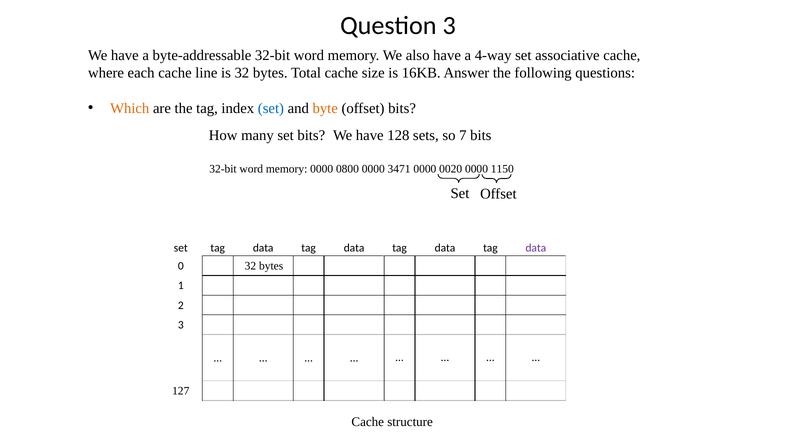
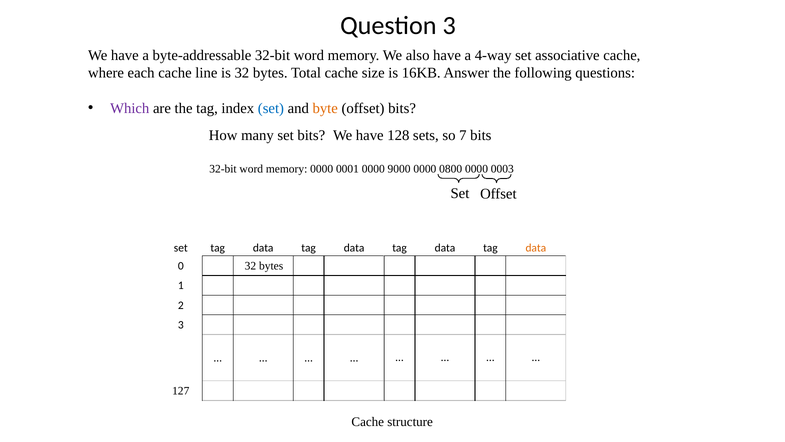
Which colour: orange -> purple
0800: 0800 -> 0001
3471: 3471 -> 9000
0020: 0020 -> 0800
1150: 1150 -> 0003
data at (536, 247) colour: purple -> orange
